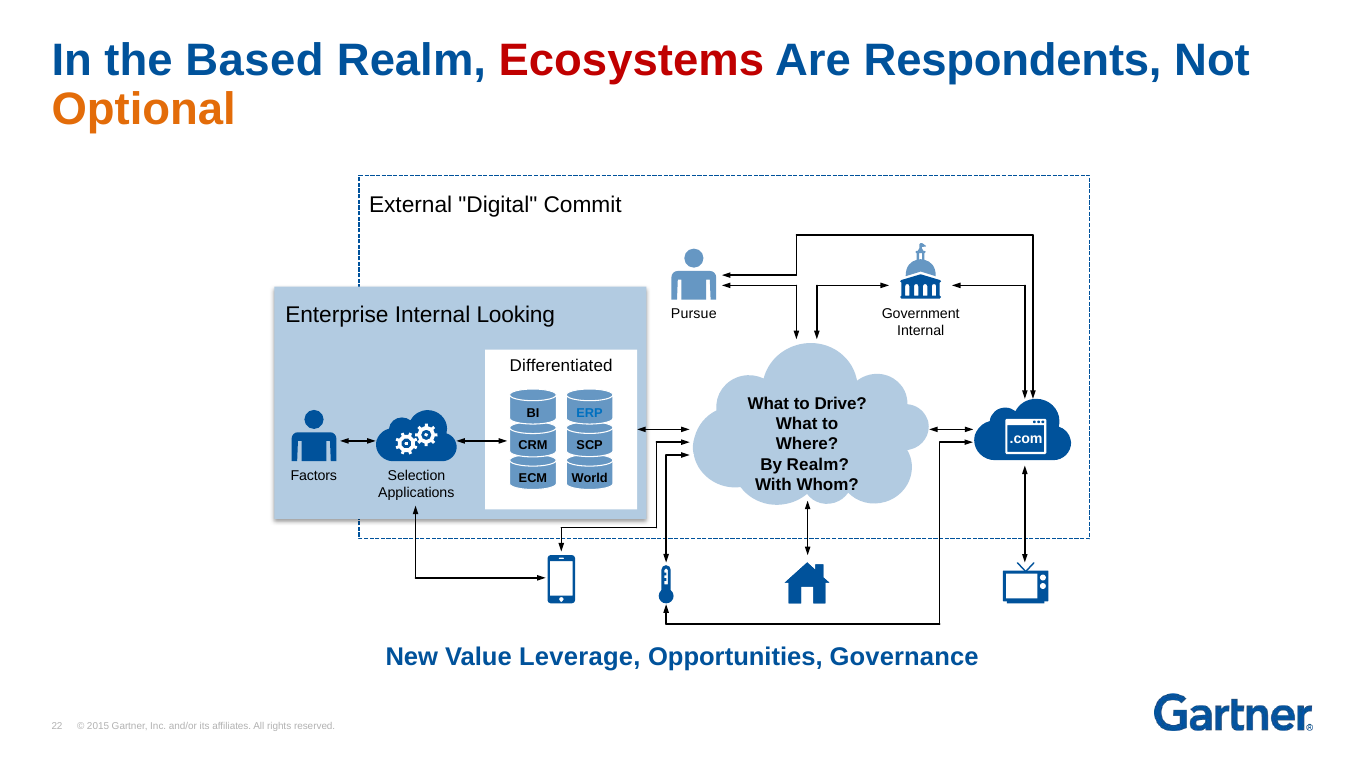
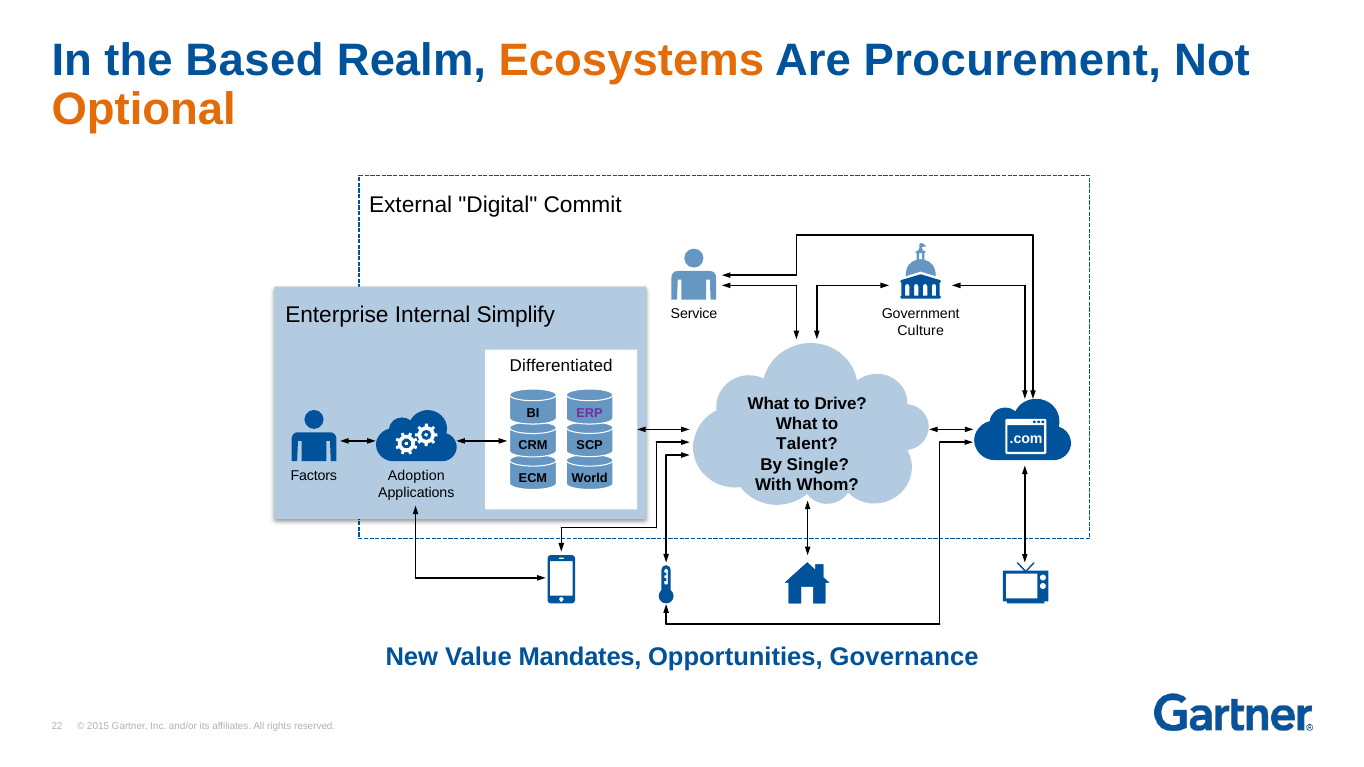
Ecosystems colour: red -> orange
Respondents: Respondents -> Procurement
Looking: Looking -> Simplify
Pursue: Pursue -> Service
Internal at (921, 331): Internal -> Culture
ERP colour: blue -> purple
Where: Where -> Talent
By Realm: Realm -> Single
Selection: Selection -> Adoption
Leverage: Leverage -> Mandates
